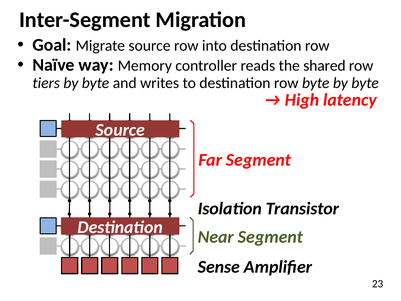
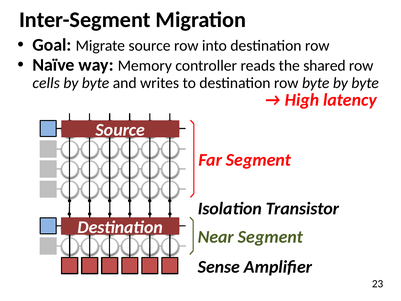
tiers: tiers -> cells
